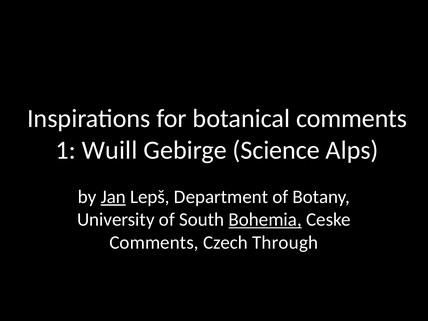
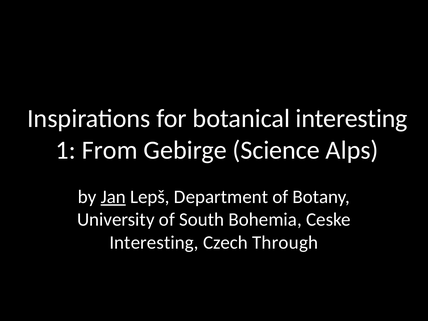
botanical comments: comments -> interesting
Wuill: Wuill -> From
Bohemia underline: present -> none
Comments at (154, 242): Comments -> Interesting
